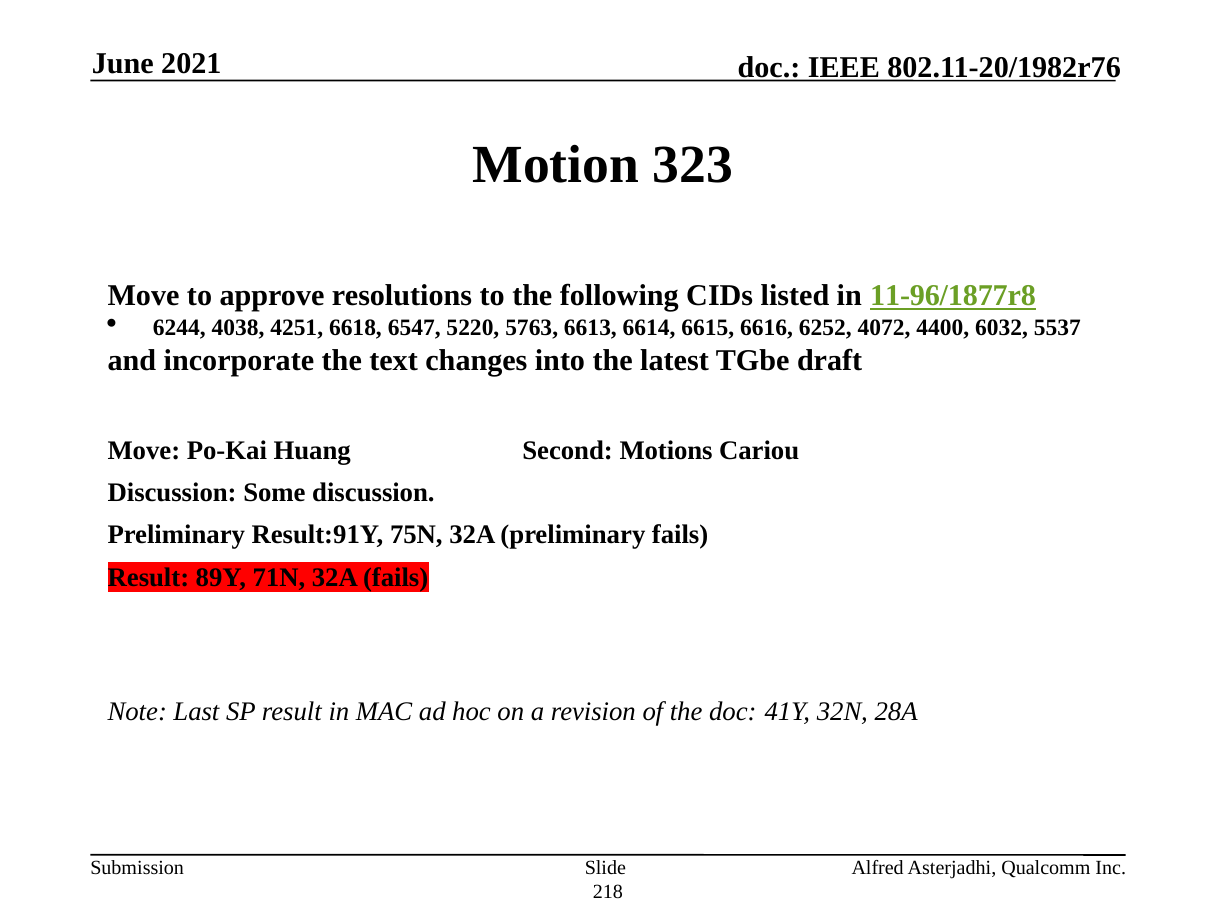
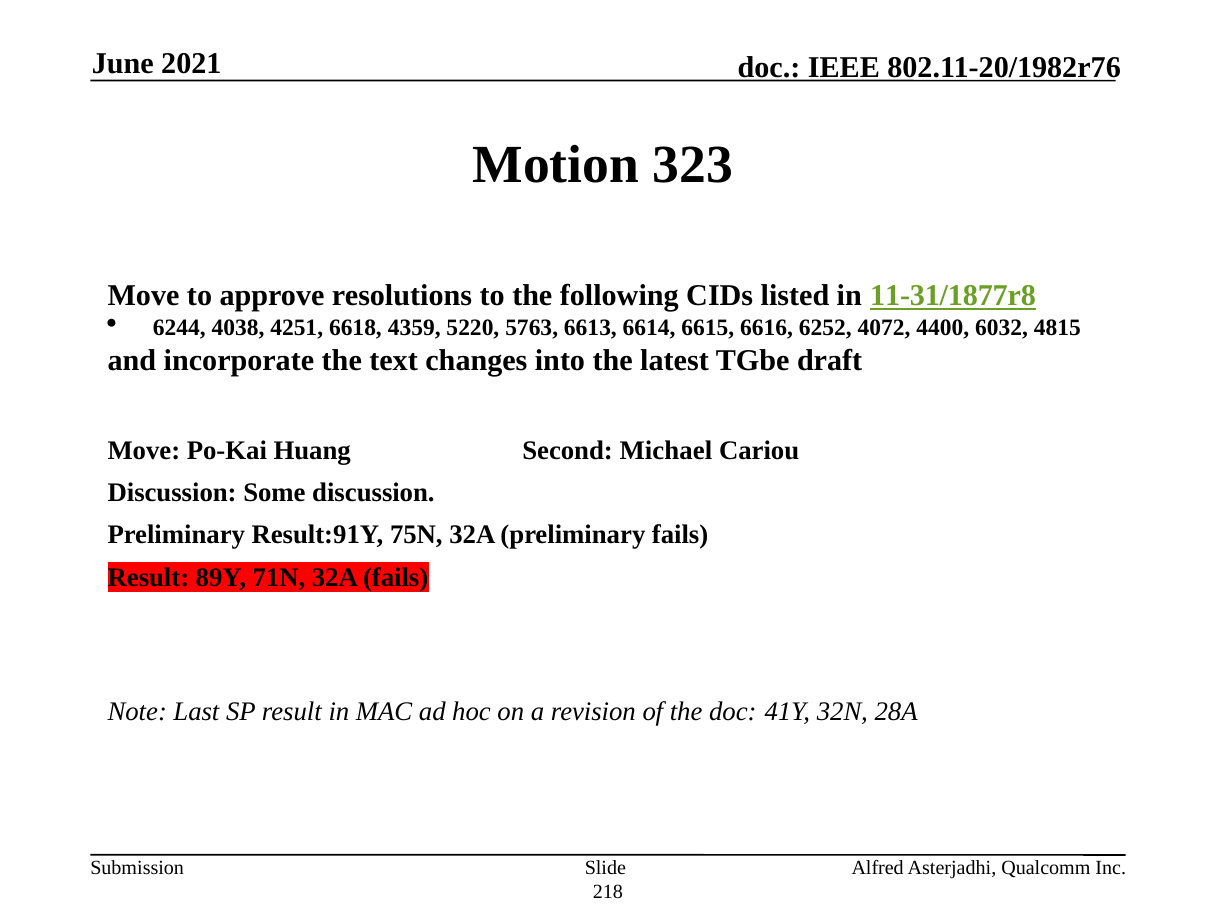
11-96/1877r8: 11-96/1877r8 -> 11-31/1877r8
6547: 6547 -> 4359
5537: 5537 -> 4815
Motions: Motions -> Michael
